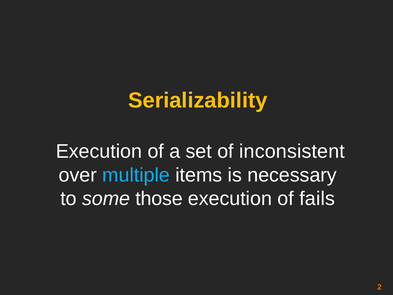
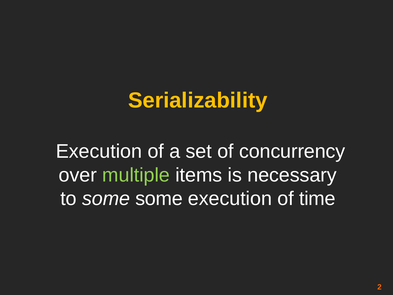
inconsistent: inconsistent -> concurrency
multiple colour: light blue -> light green
some those: those -> some
fails: fails -> time
